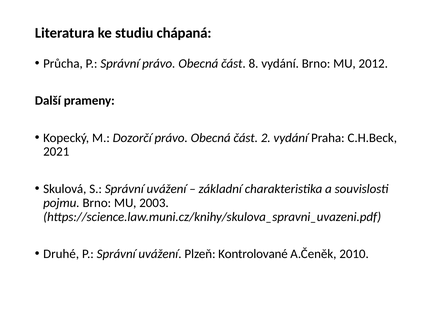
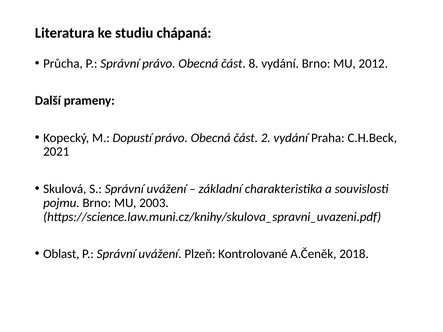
Dozorčí: Dozorčí -> Dopustí
Druhé: Druhé -> Oblast
2010: 2010 -> 2018
